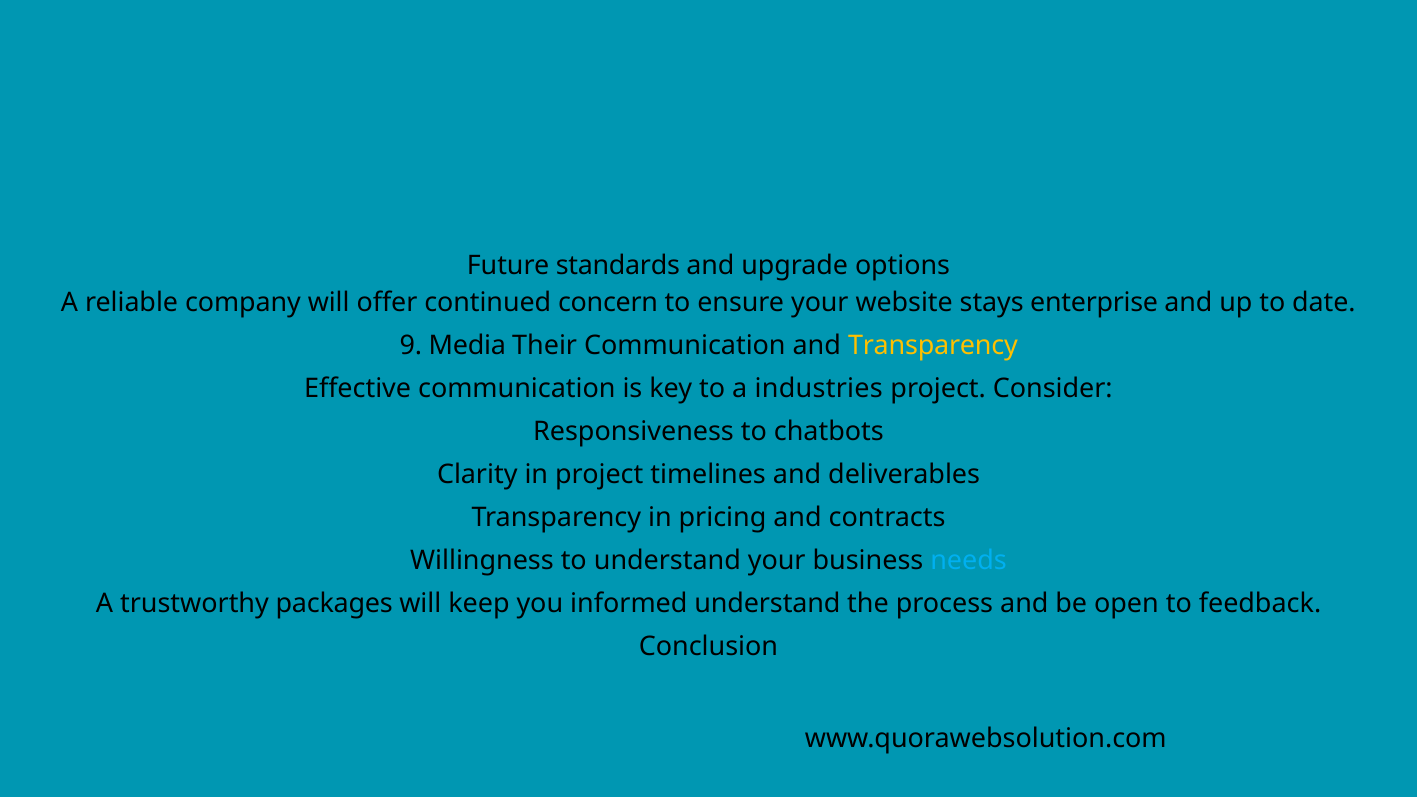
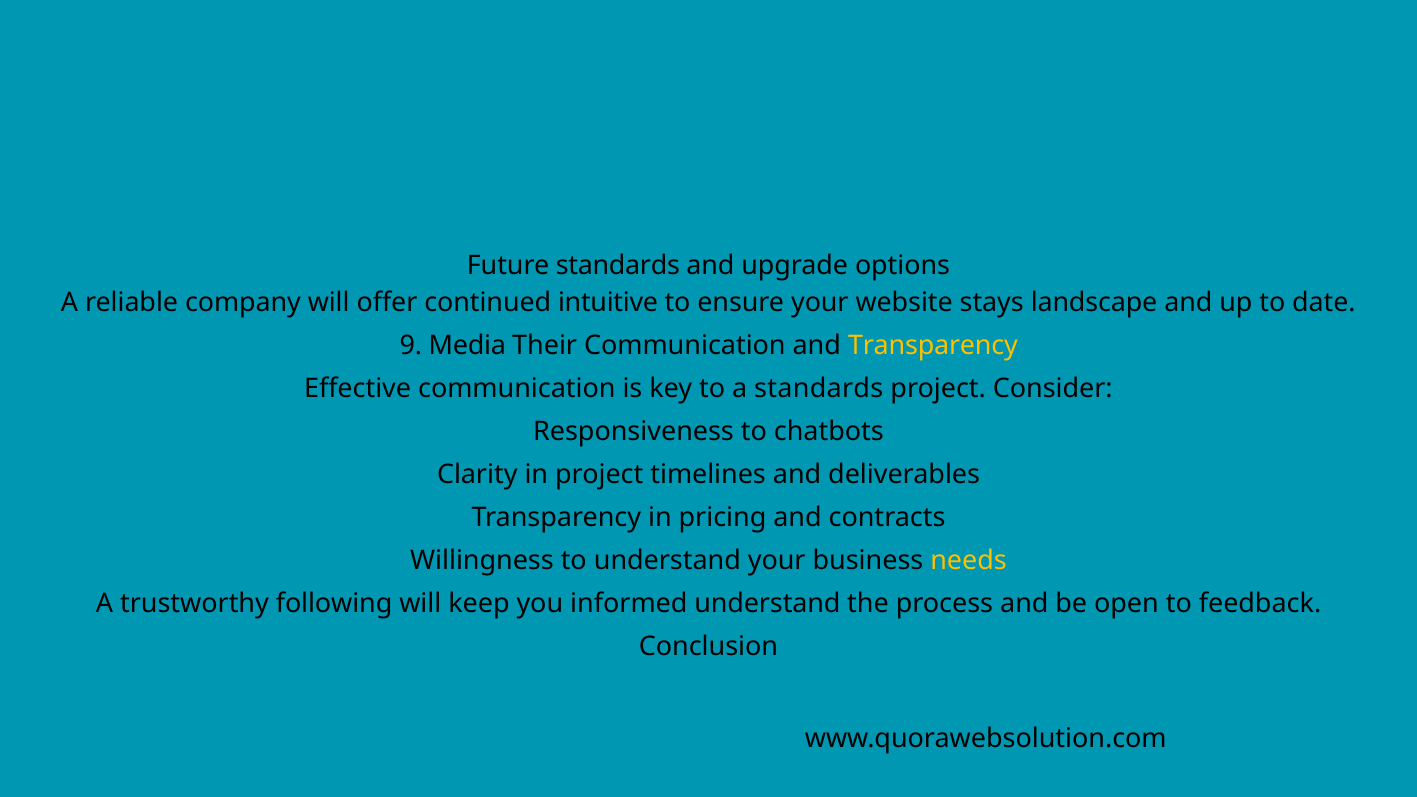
concern: concern -> intuitive
enterprise: enterprise -> landscape
a industries: industries -> standards
needs colour: light blue -> yellow
packages: packages -> following
